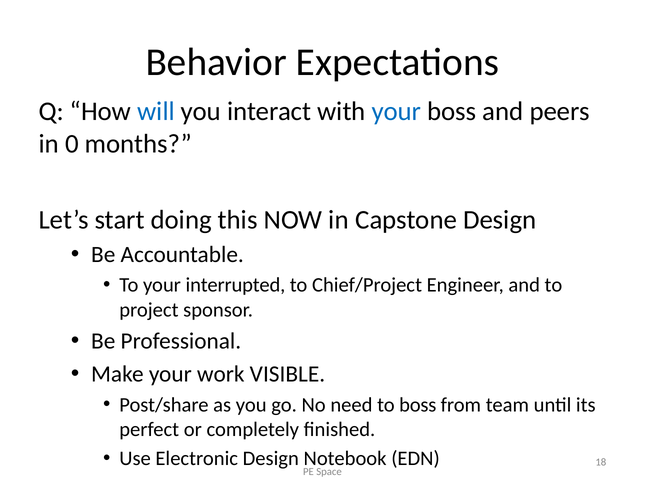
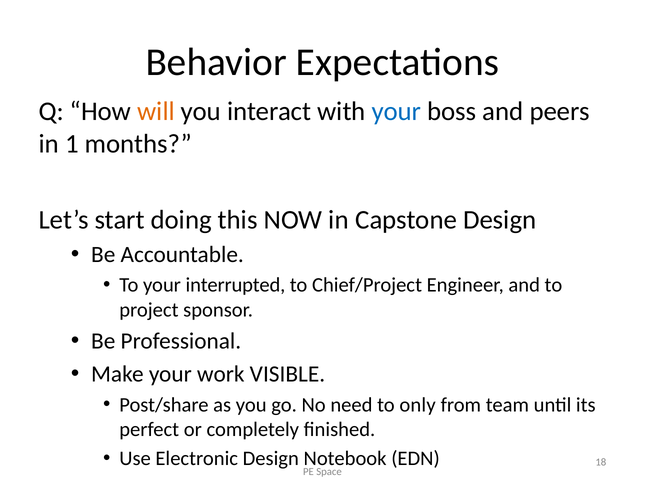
will colour: blue -> orange
0: 0 -> 1
to boss: boss -> only
